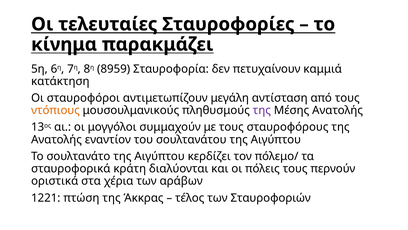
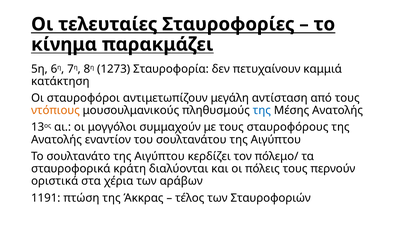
8959: 8959 -> 1273
της at (262, 110) colour: purple -> blue
1221: 1221 -> 1191
